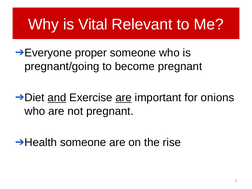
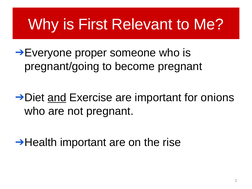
Vital: Vital -> First
are at (124, 98) underline: present -> none
someone at (83, 142): someone -> important
